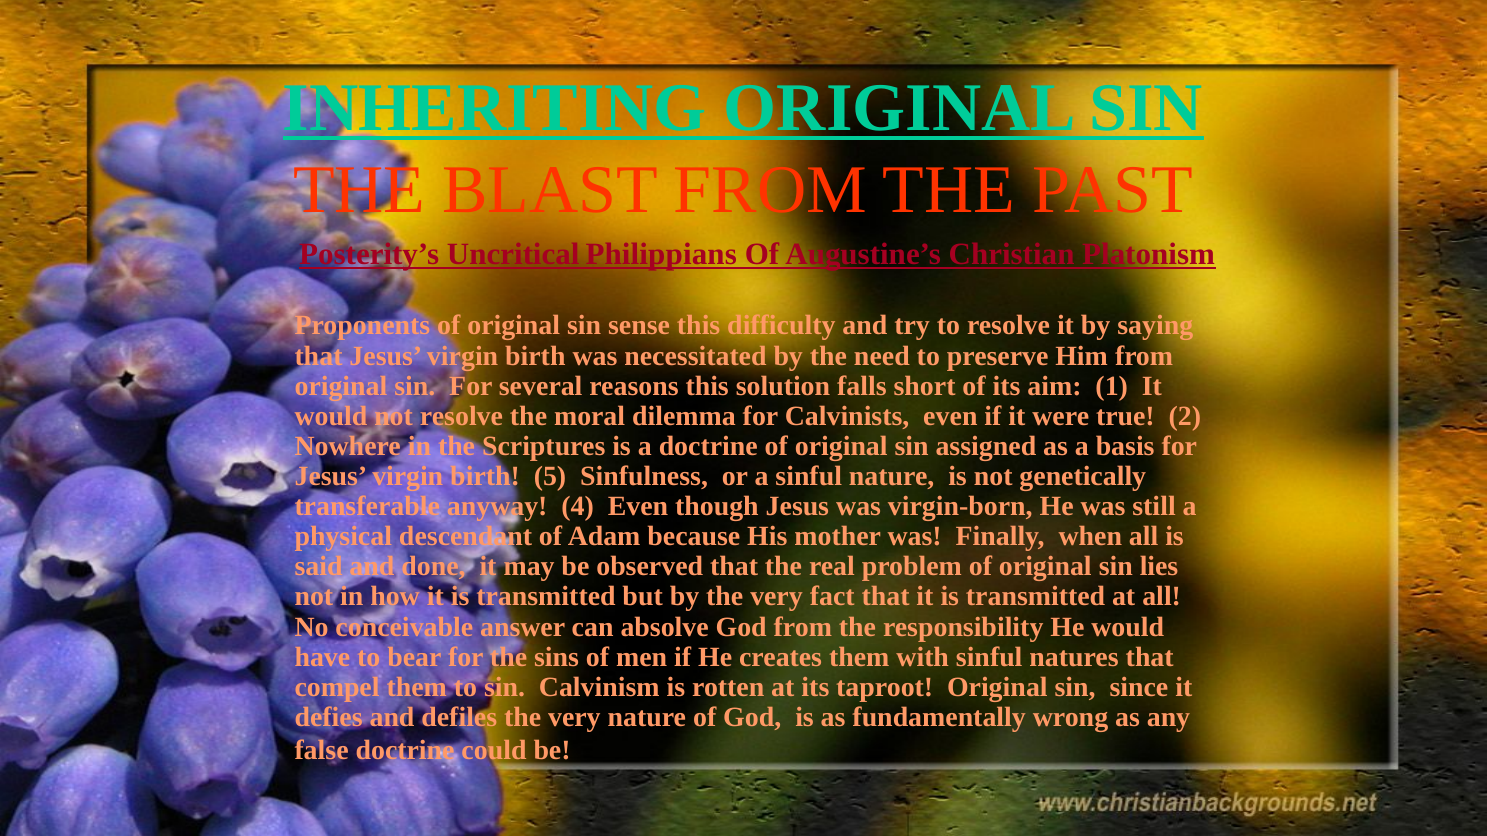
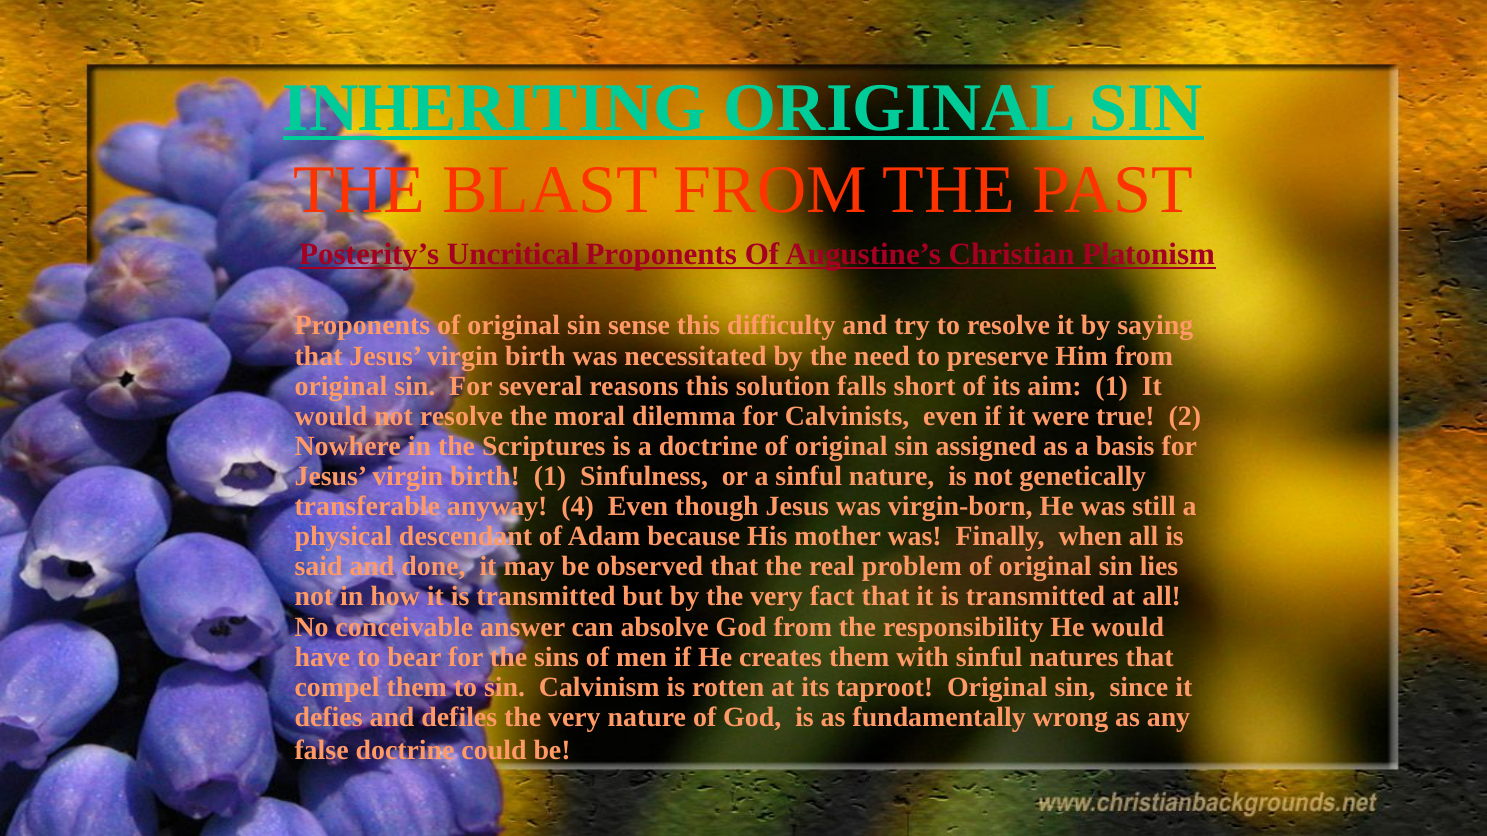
Uncritical Philippians: Philippians -> Proponents
birth 5: 5 -> 1
